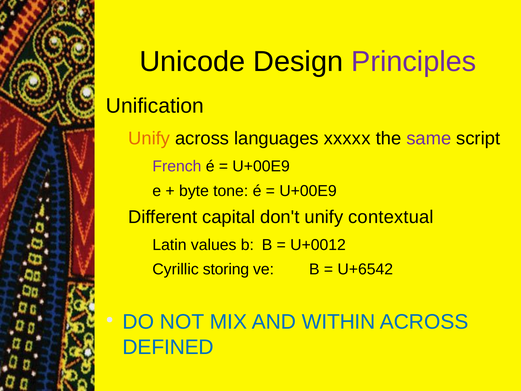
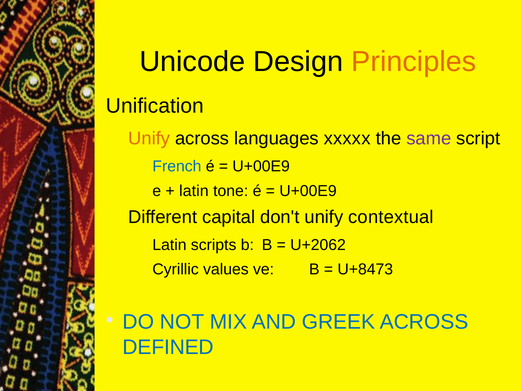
Principles colour: purple -> orange
French colour: purple -> blue
byte at (194, 191): byte -> latin
values: values -> scripts
U+0012: U+0012 -> U+2062
storing: storing -> values
U+6542: U+6542 -> U+8473
WITHIN: WITHIN -> GREEK
